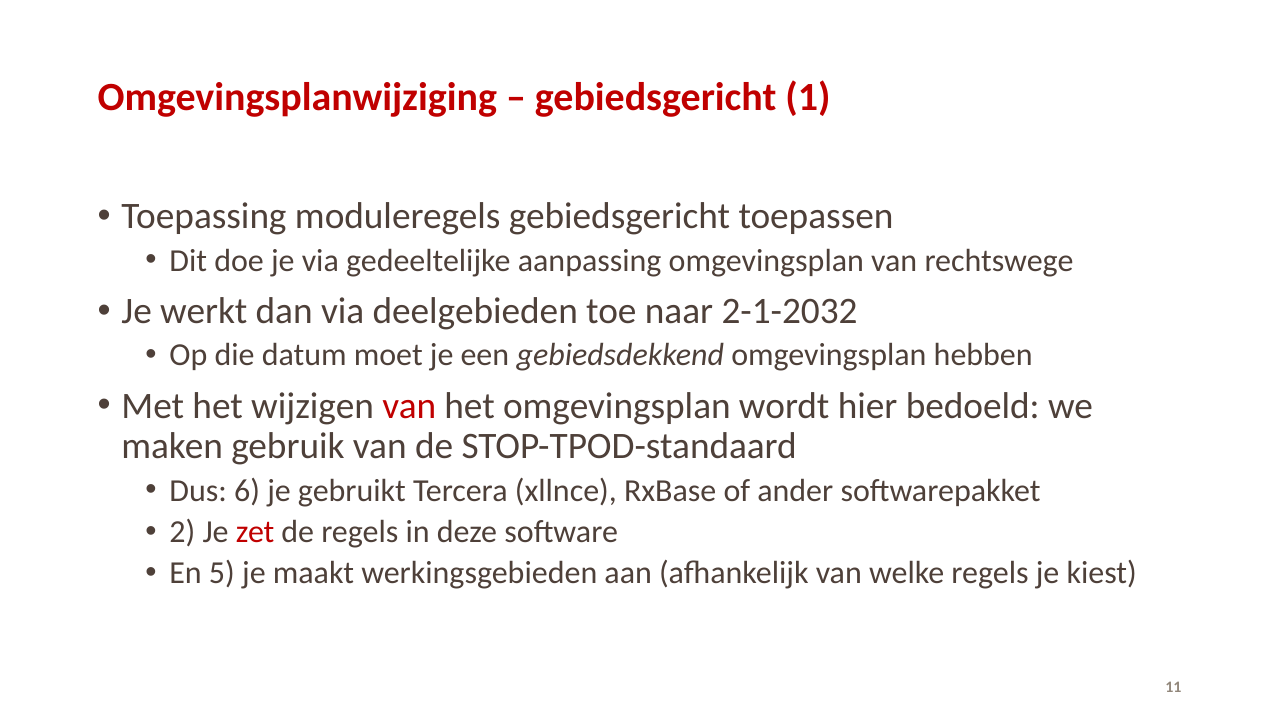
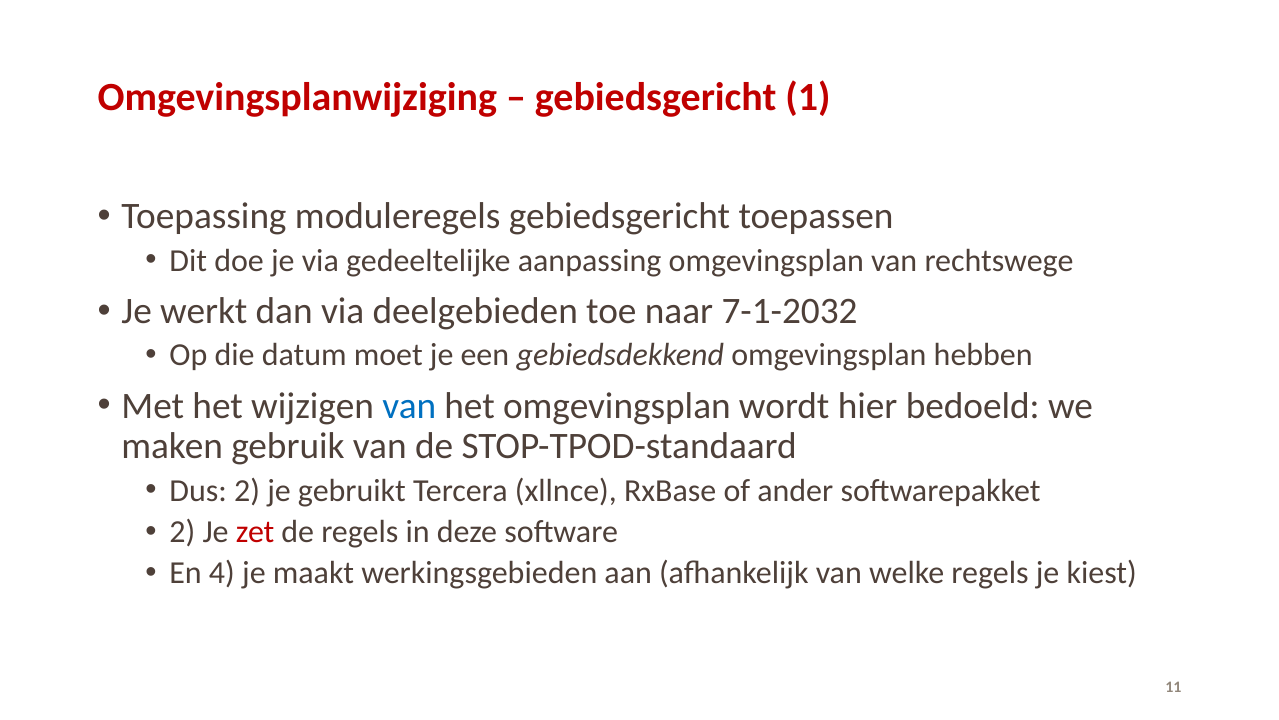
2-1-2032: 2-1-2032 -> 7-1-2032
van at (409, 406) colour: red -> blue
Dus 6: 6 -> 2
5: 5 -> 4
